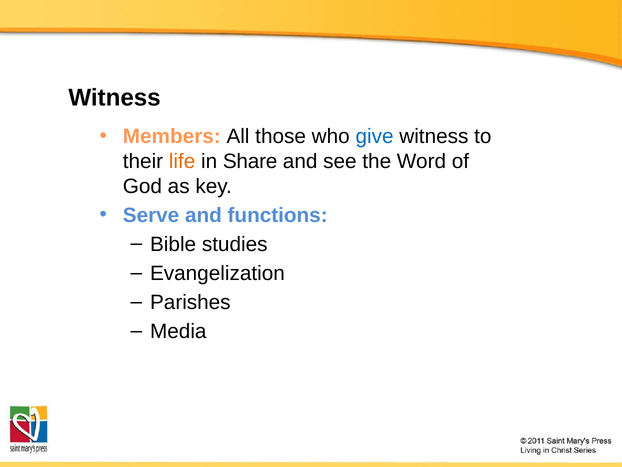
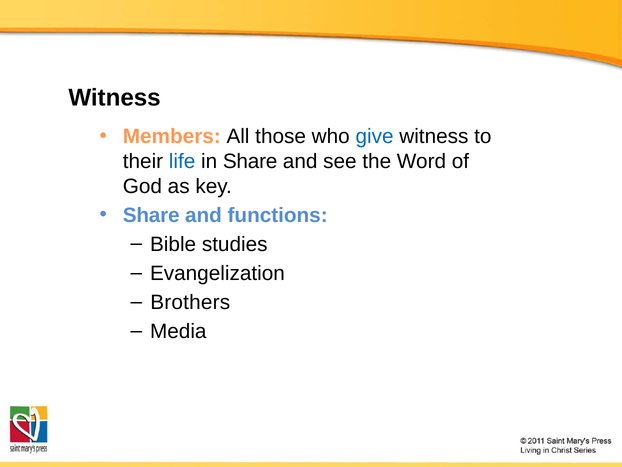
life colour: orange -> blue
Serve at (151, 215): Serve -> Share
Parishes: Parishes -> Brothers
